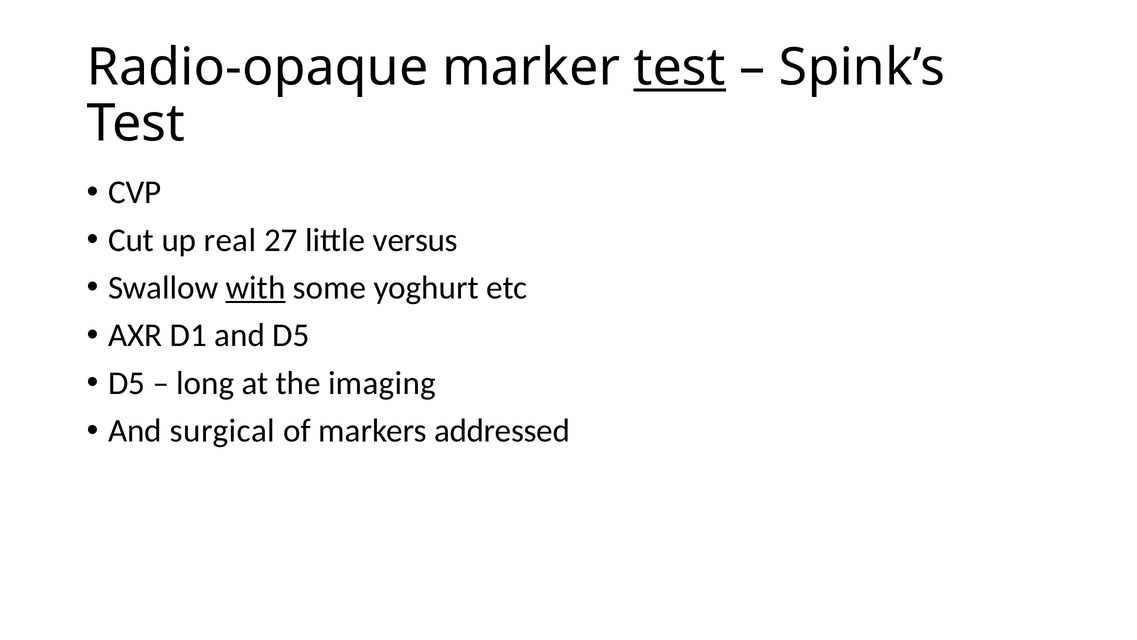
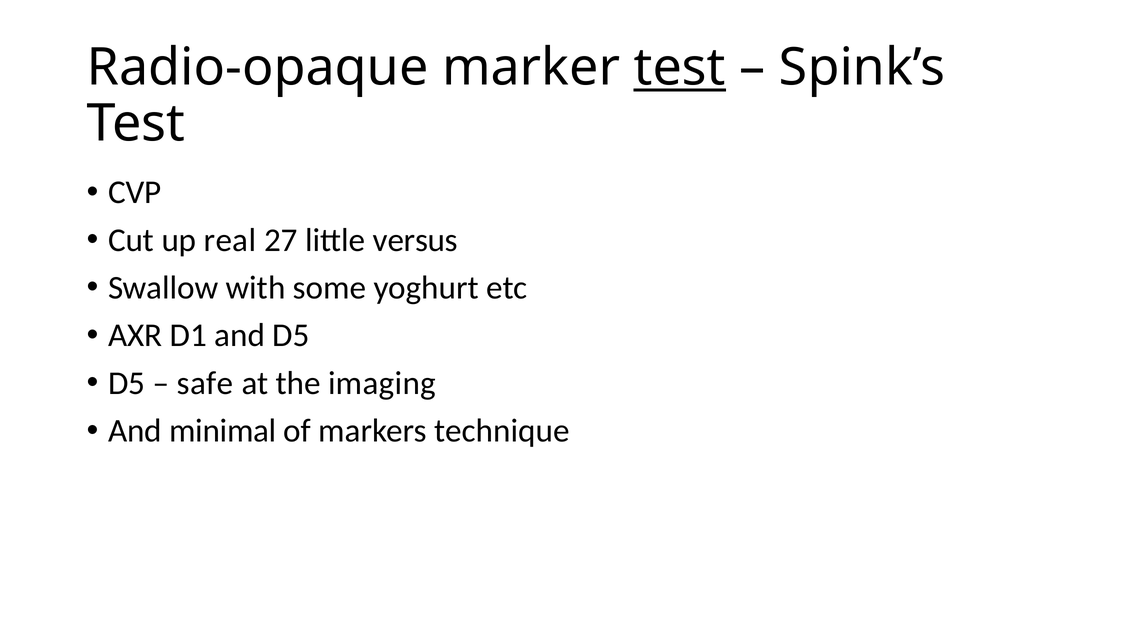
with underline: present -> none
long: long -> safe
surgical: surgical -> minimal
addressed: addressed -> technique
